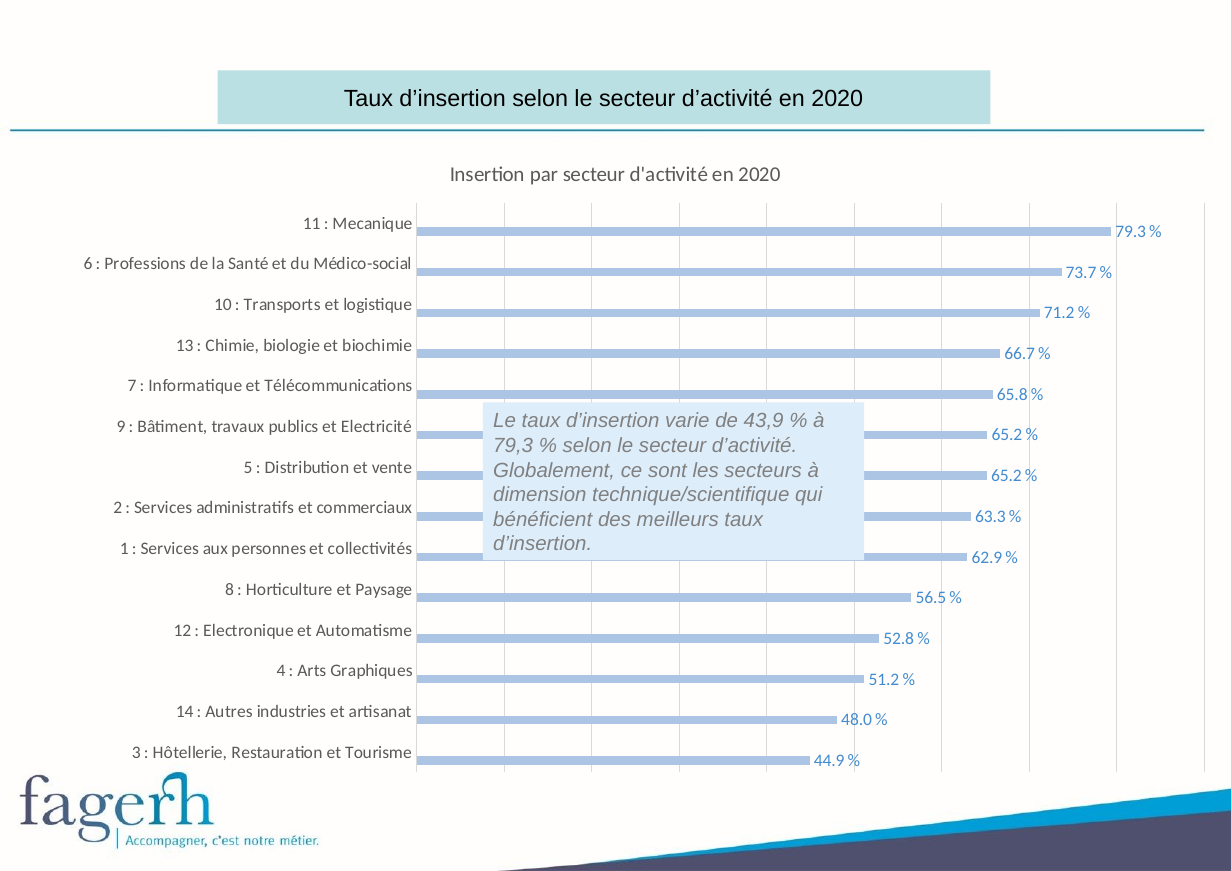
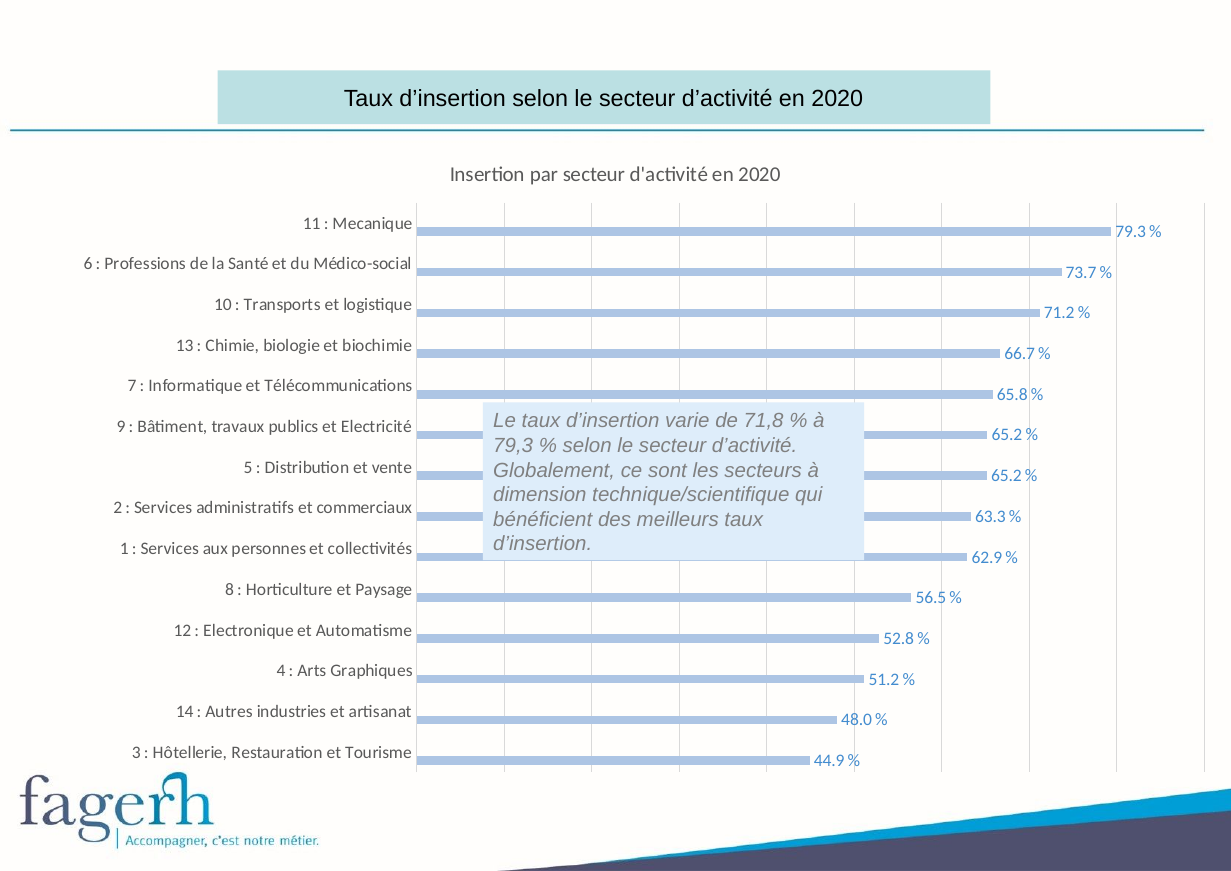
43,9: 43,9 -> 71,8
